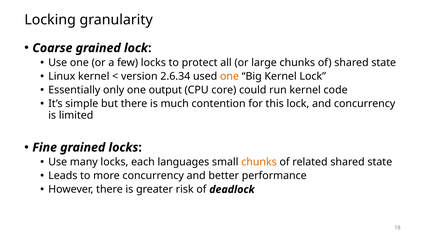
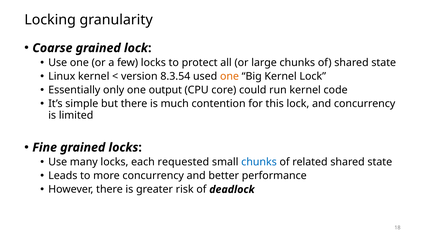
2.6.34: 2.6.34 -> 8.3.54
languages: languages -> requested
chunks at (259, 162) colour: orange -> blue
